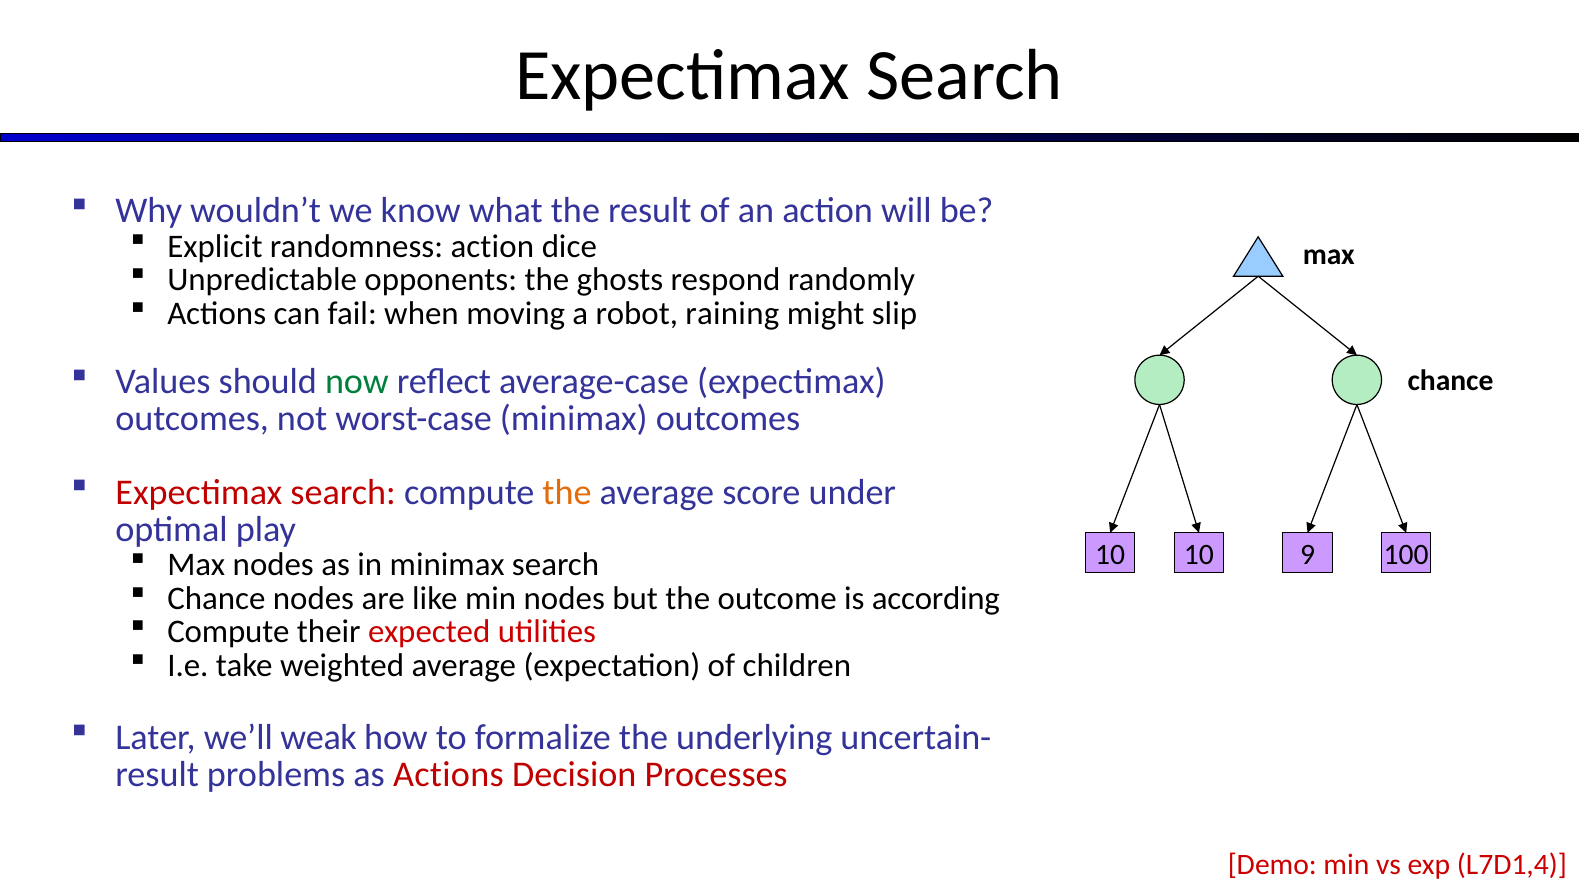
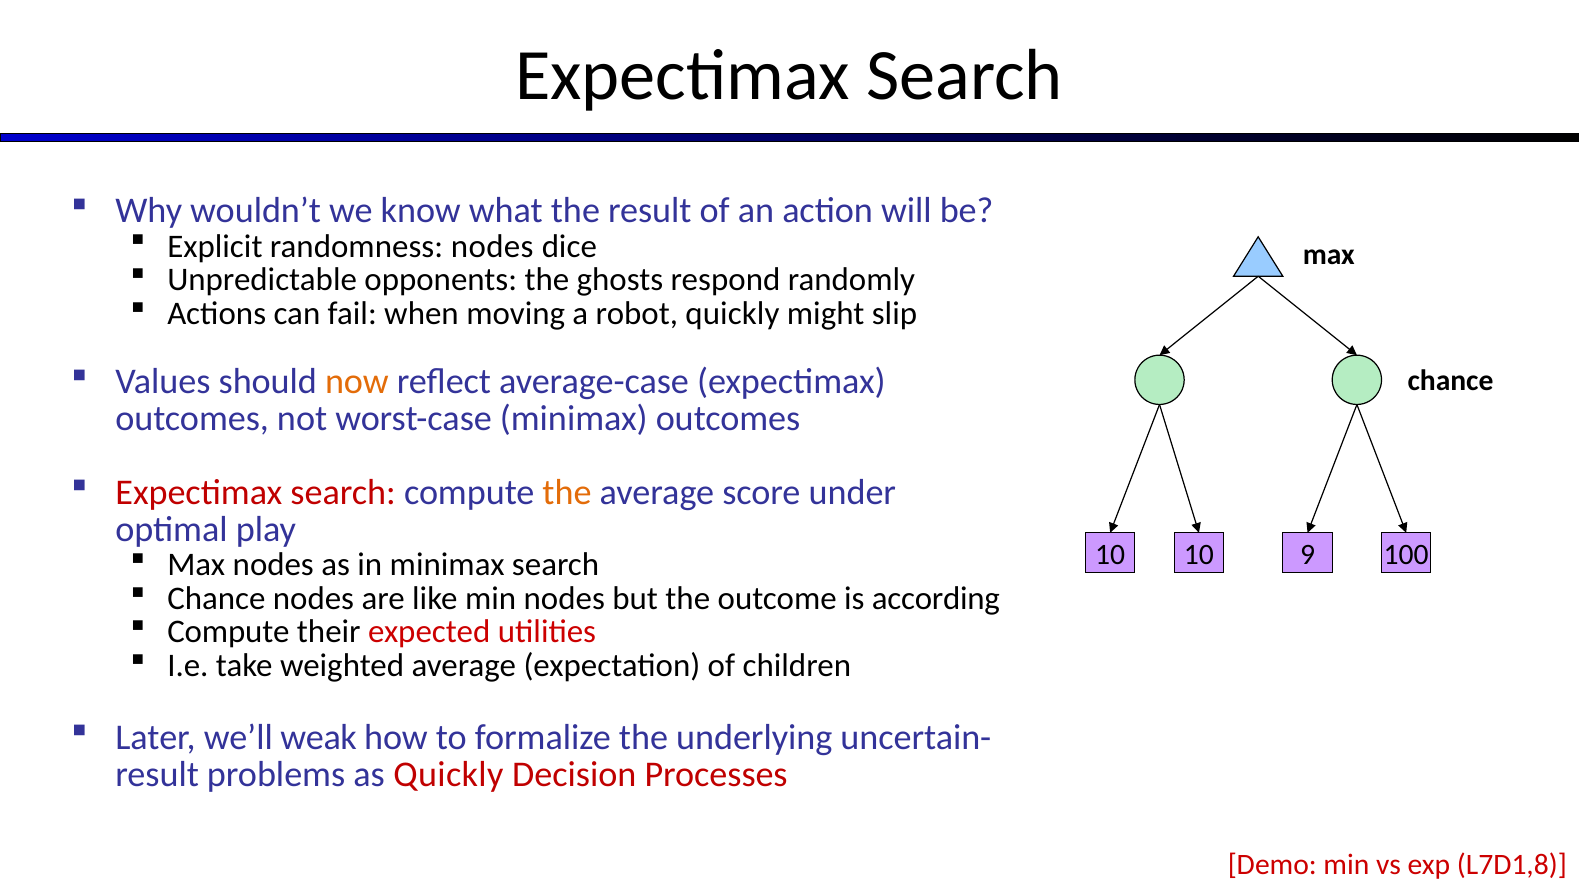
randomness action: action -> nodes
robot raining: raining -> quickly
now colour: green -> orange
as Actions: Actions -> Quickly
L7D1,4: L7D1,4 -> L7D1,8
